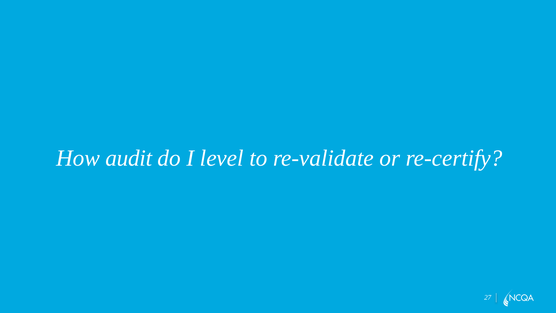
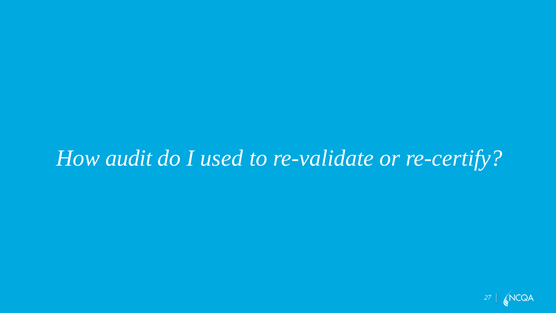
level: level -> used
